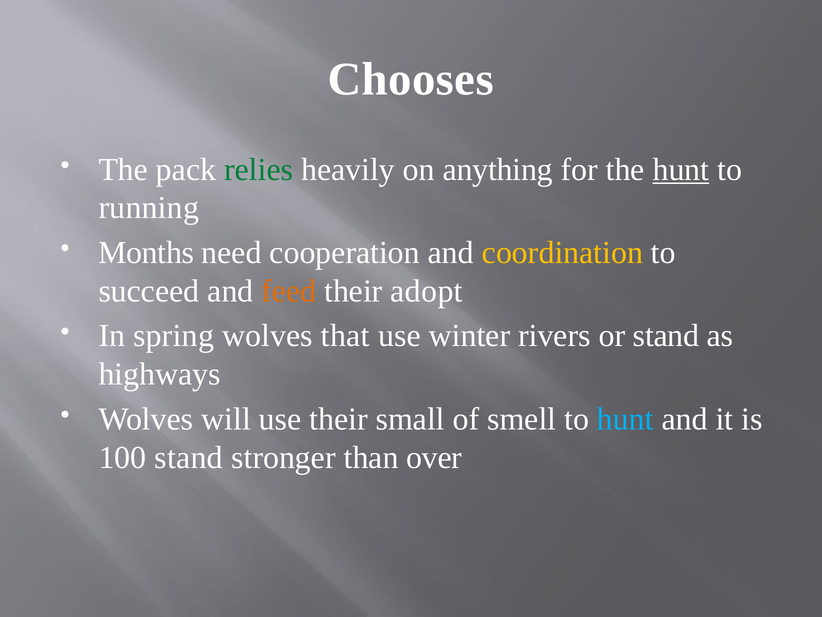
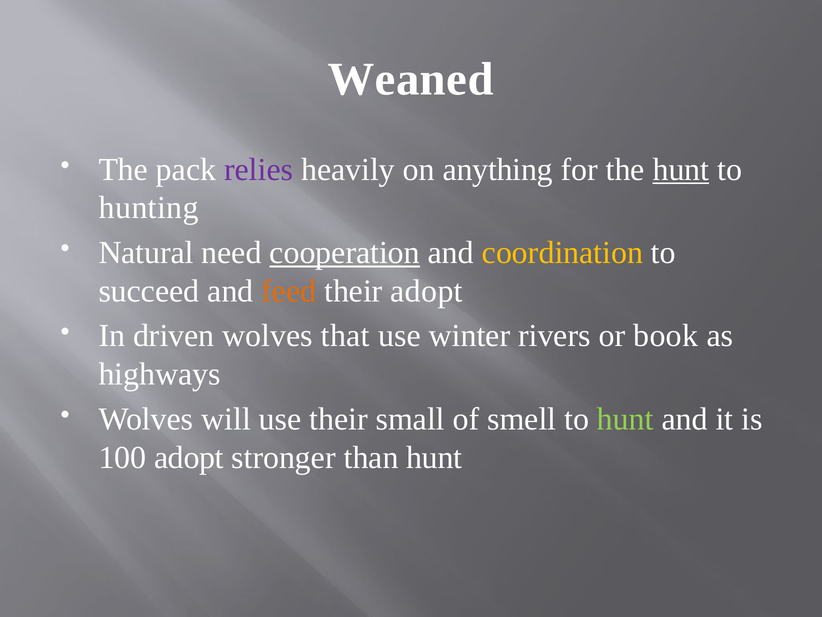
Chooses: Chooses -> Weaned
relies colour: green -> purple
running: running -> hunting
Months: Months -> Natural
cooperation underline: none -> present
spring: spring -> driven
or stand: stand -> book
hunt at (625, 419) colour: light blue -> light green
100 stand: stand -> adopt
than over: over -> hunt
